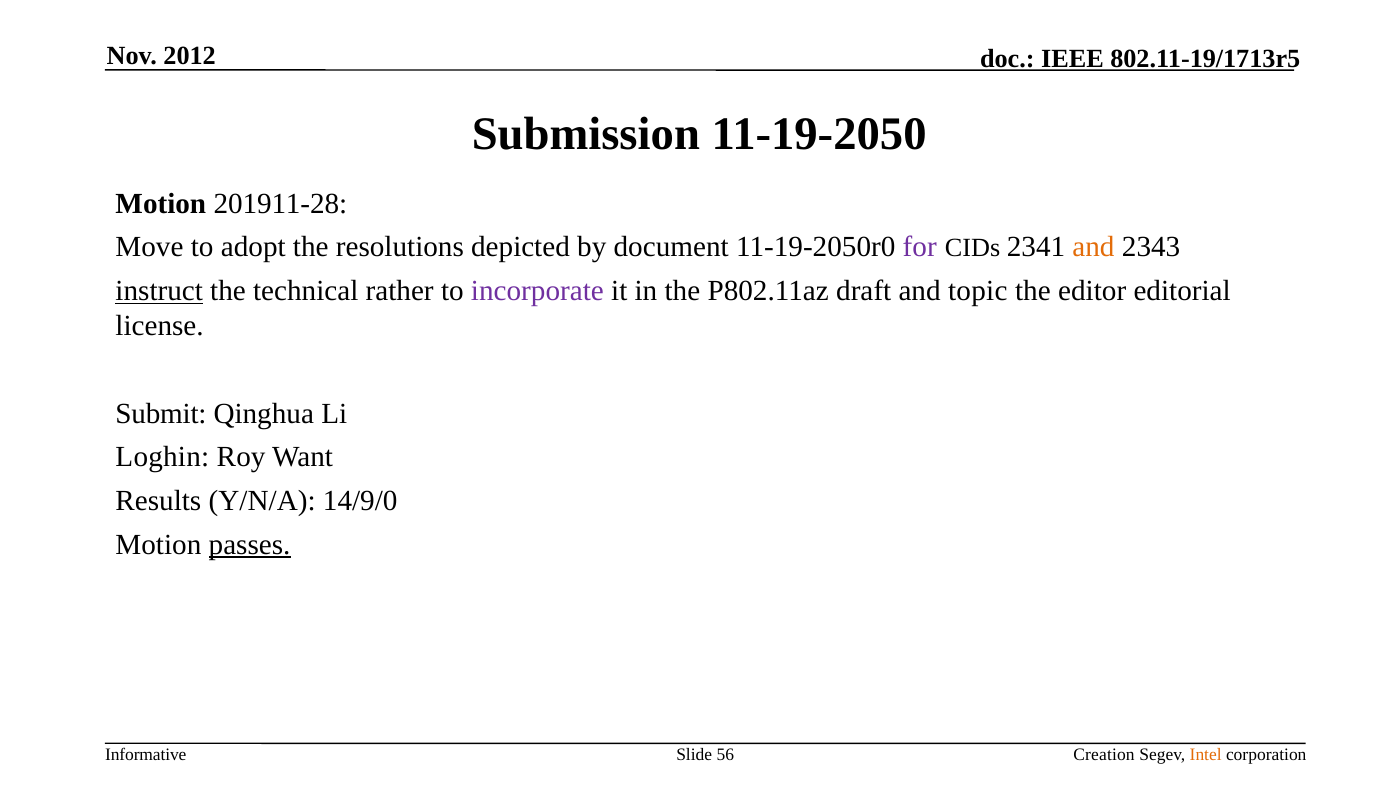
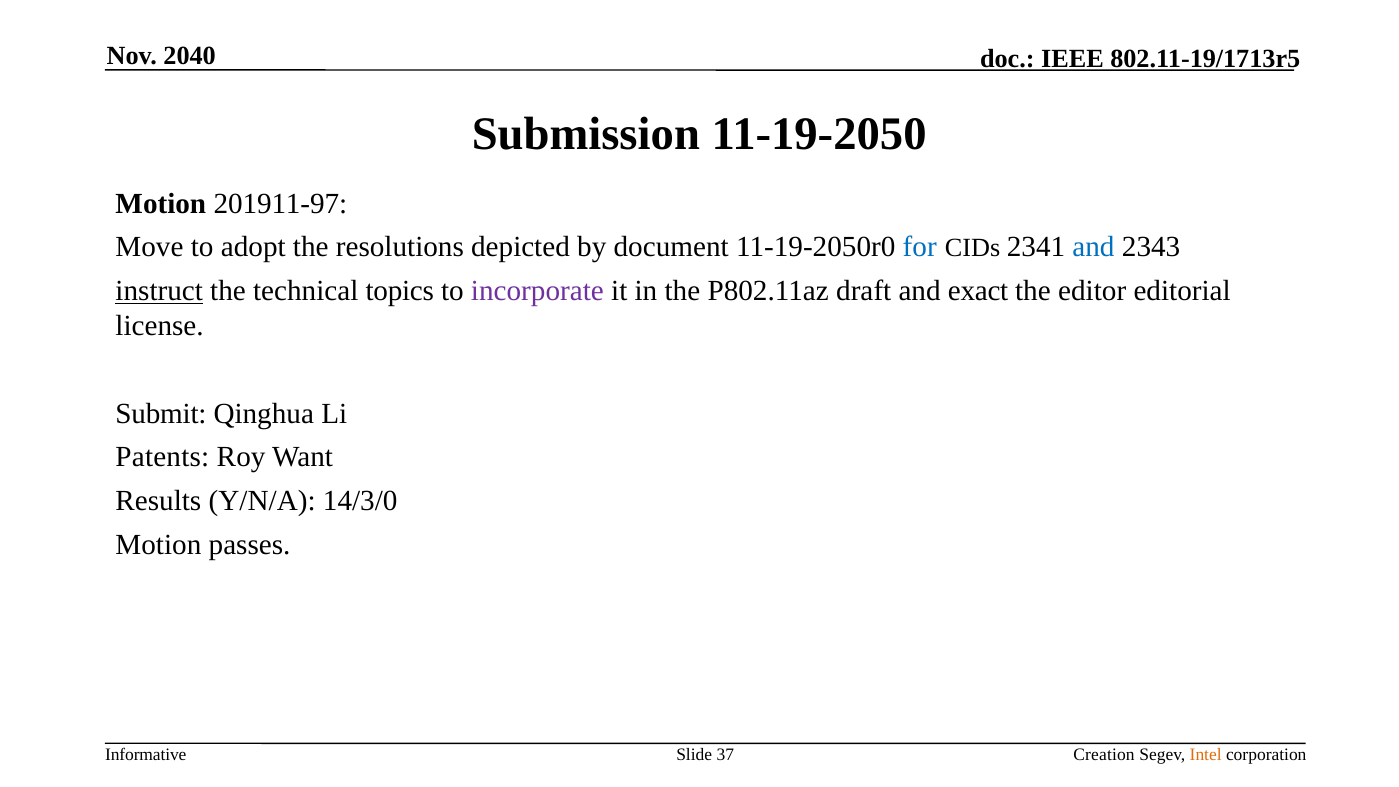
2012: 2012 -> 2040
201911-28: 201911-28 -> 201911-97
for colour: purple -> blue
and at (1094, 247) colour: orange -> blue
rather: rather -> topics
topic: topic -> exact
Loghin: Loghin -> Patents
14/9/0: 14/9/0 -> 14/3/0
passes underline: present -> none
56: 56 -> 37
